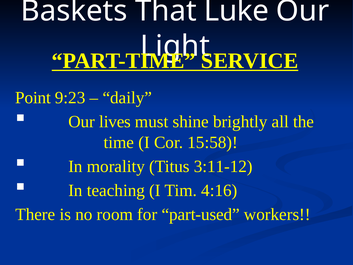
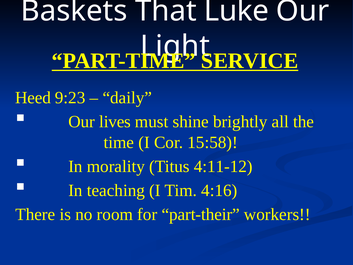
Point: Point -> Heed
3:11-12: 3:11-12 -> 4:11-12
part-used: part-used -> part-their
